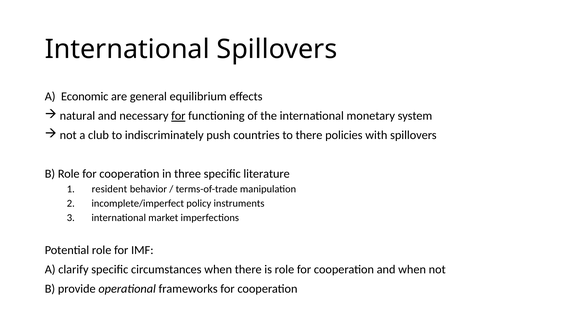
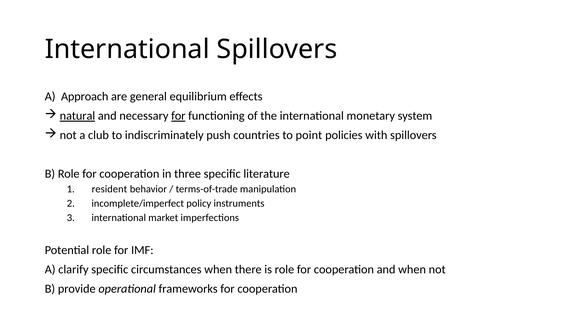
Economic: Economic -> Approach
natural underline: none -> present
to there: there -> point
